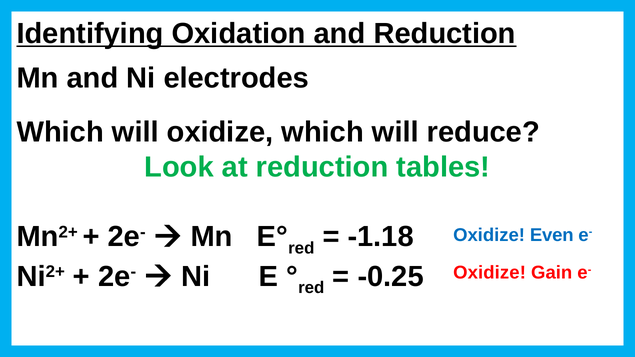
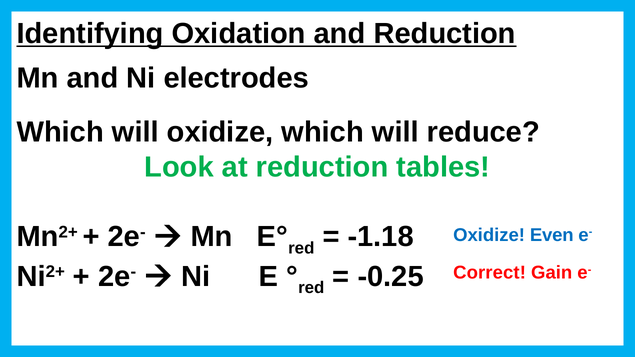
Oxidize at (490, 273): Oxidize -> Correct
